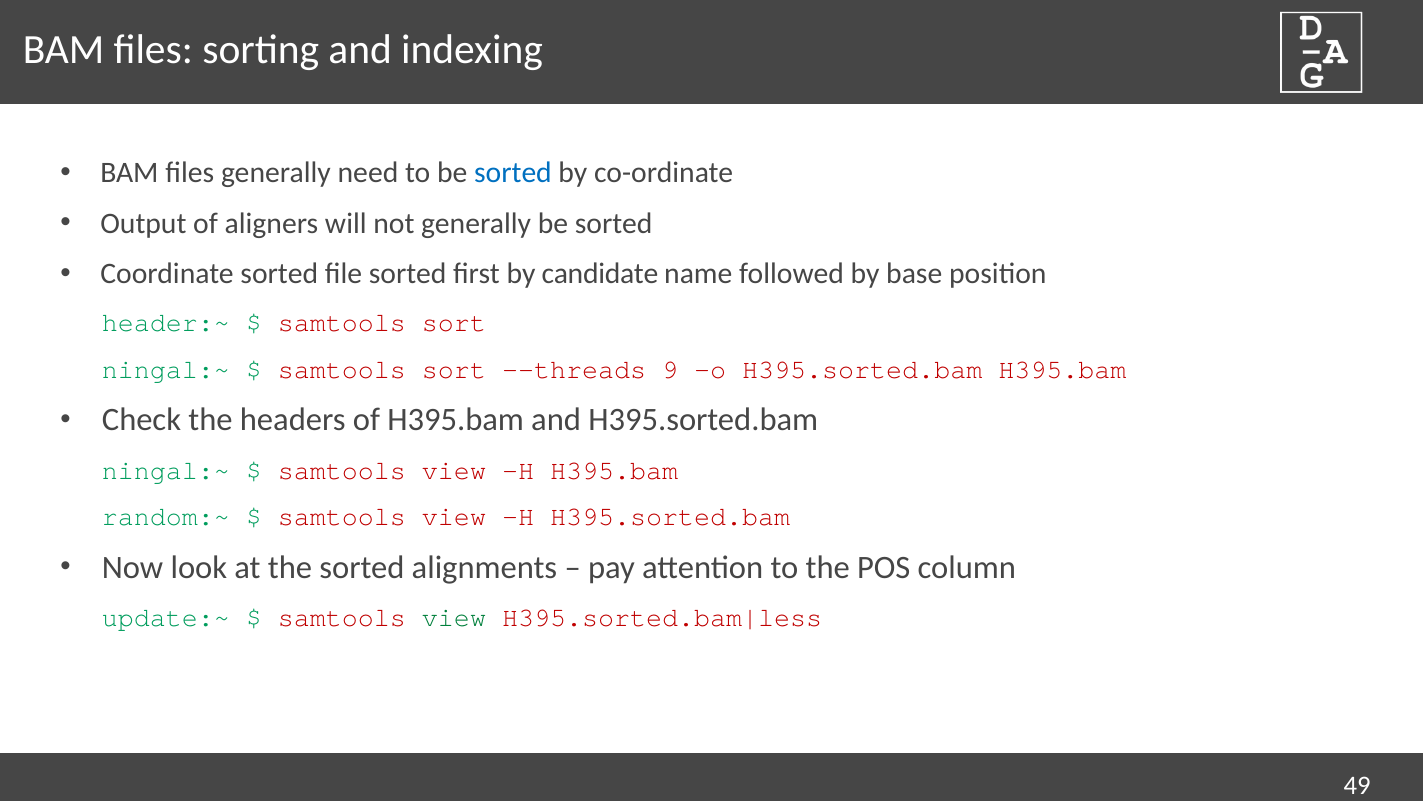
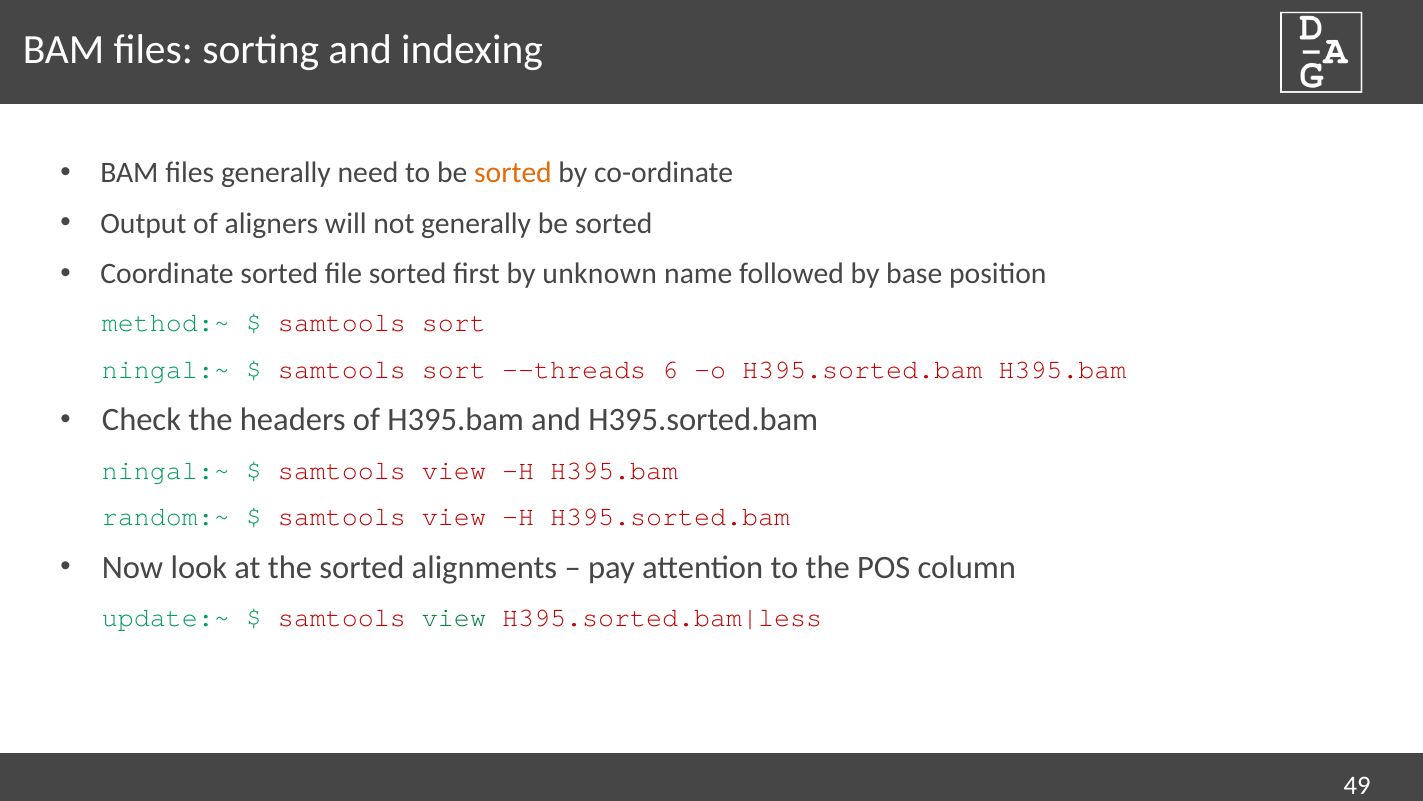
sorted at (513, 173) colour: blue -> orange
candidate: candidate -> unknown
header:~: header:~ -> method:~
9: 9 -> 6
